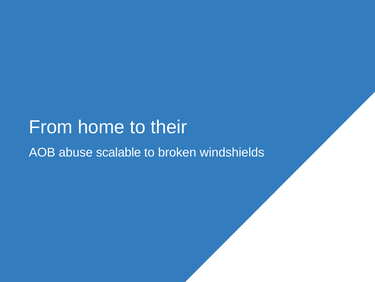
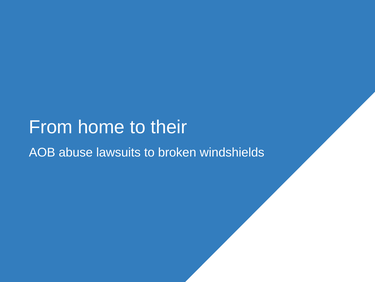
scalable: scalable -> lawsuits
